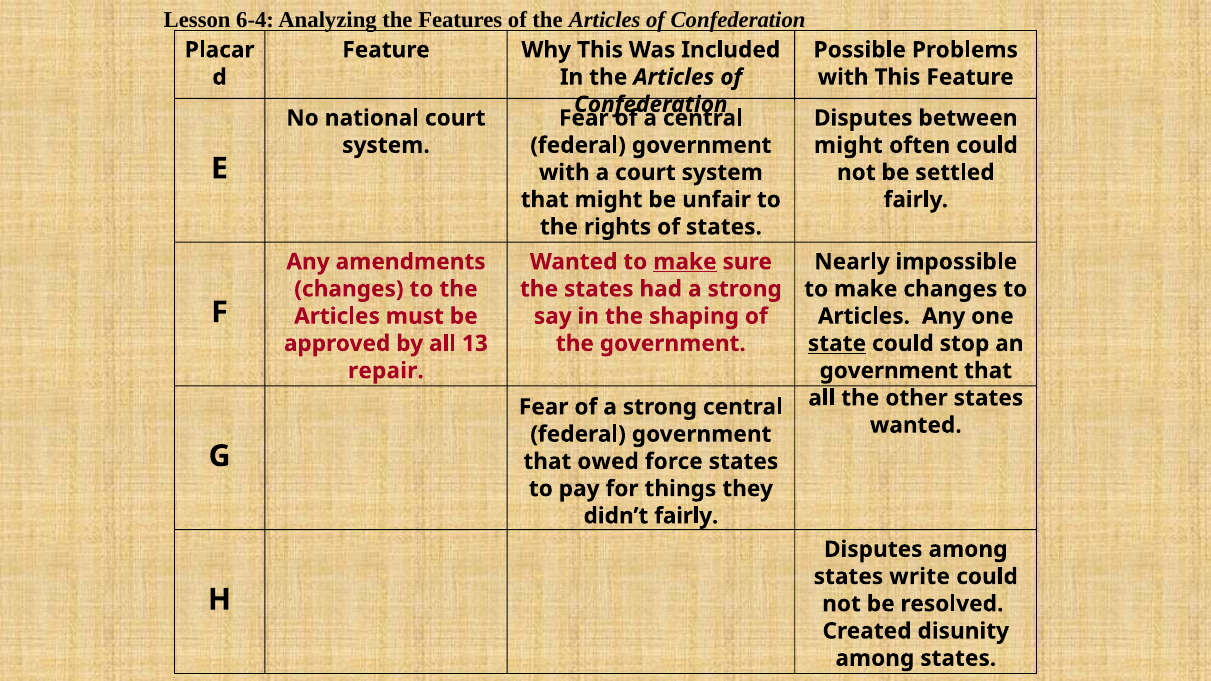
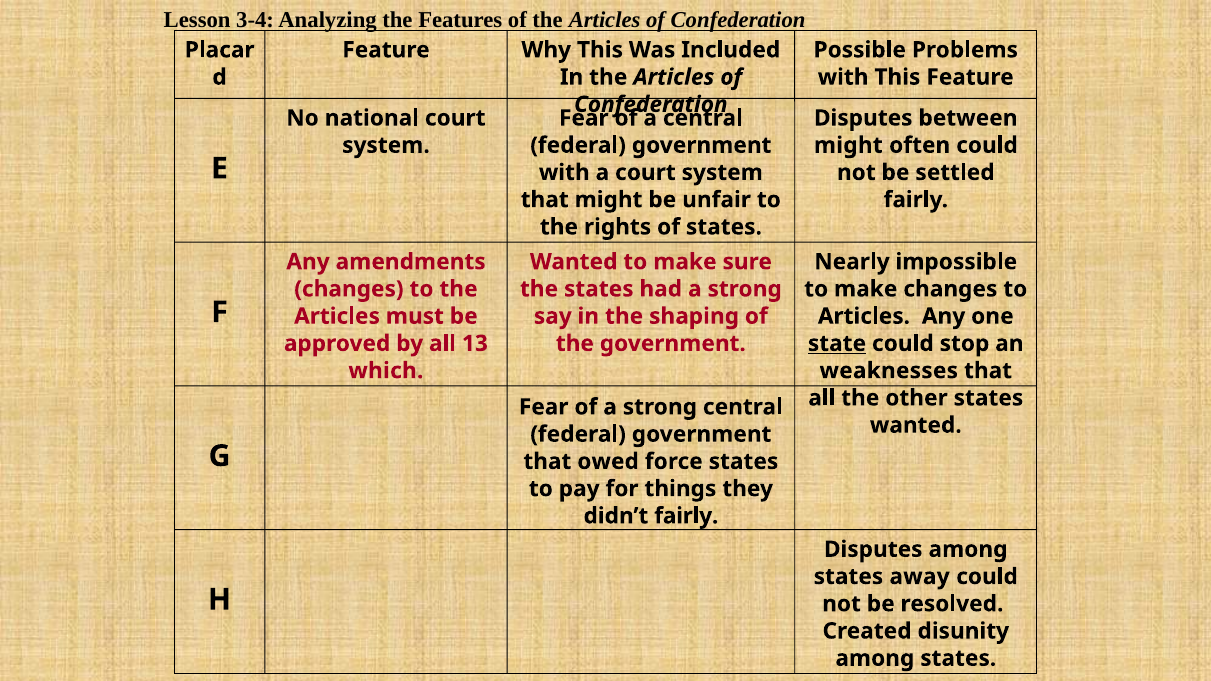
6-4: 6-4 -> 3-4
make at (685, 262) underline: present -> none
repair: repair -> which
government at (889, 371): government -> weaknesses
write: write -> away
